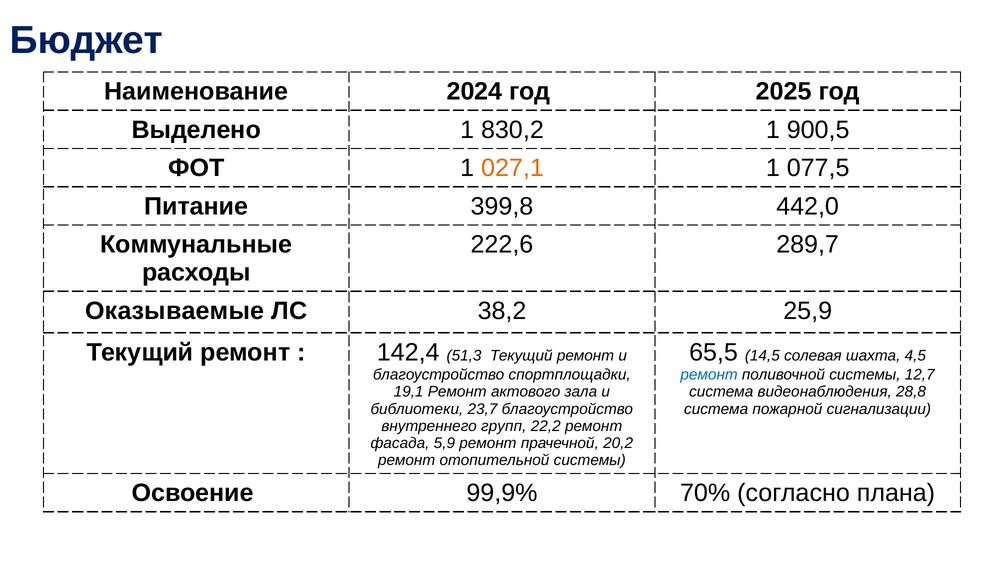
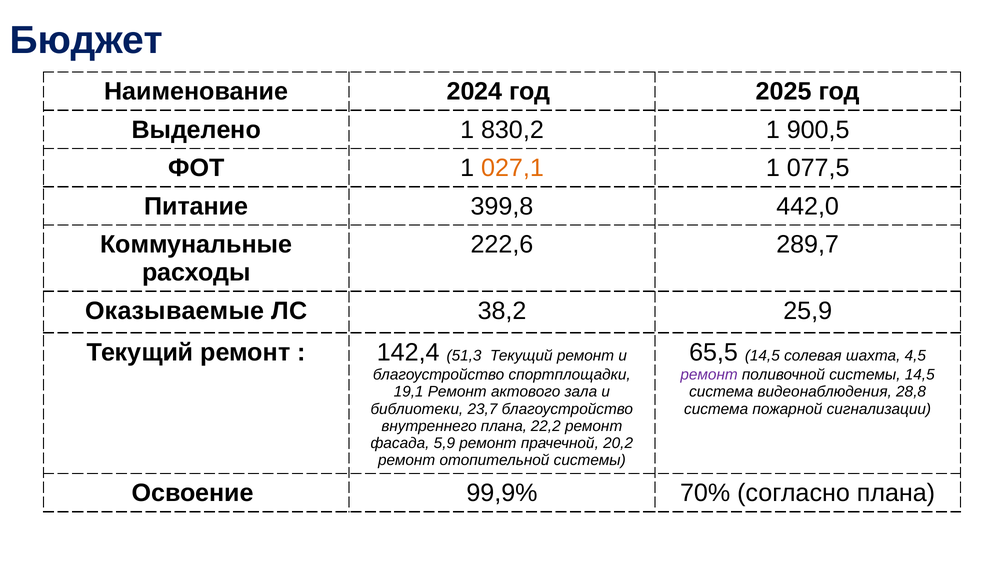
ремонт at (709, 375) colour: blue -> purple
системы 12,7: 12,7 -> 14,5
внутреннего групп: групп -> плана
